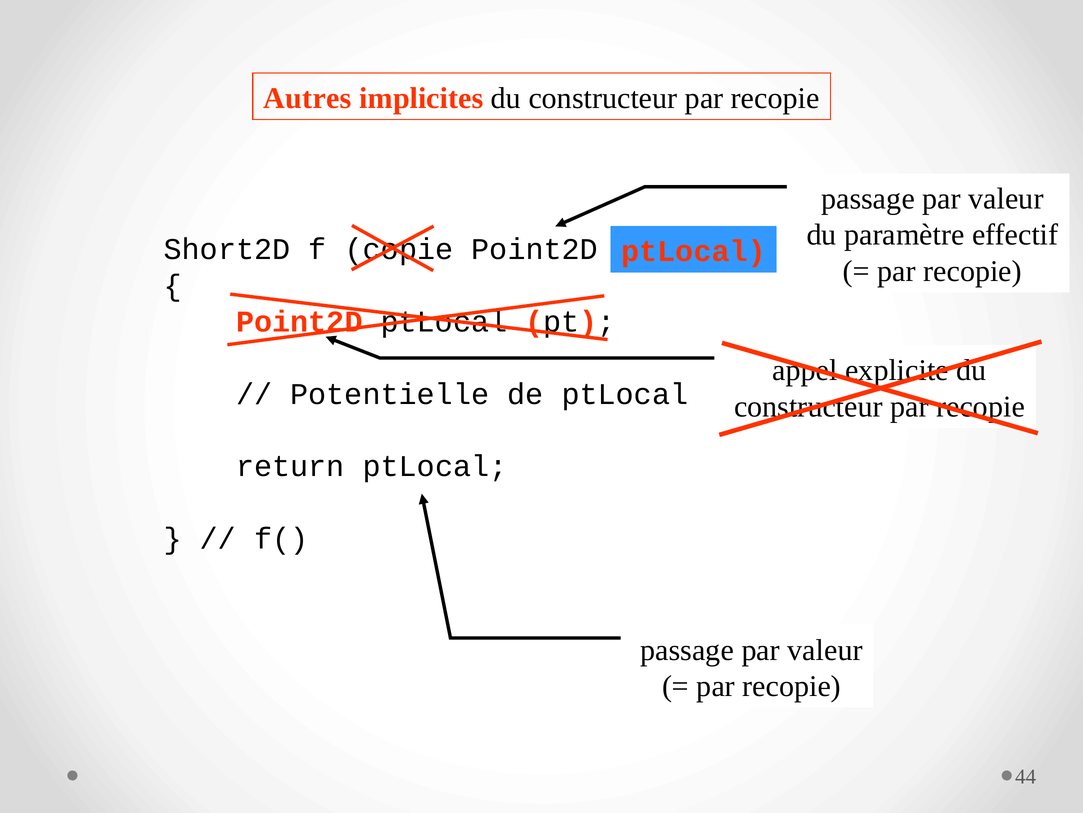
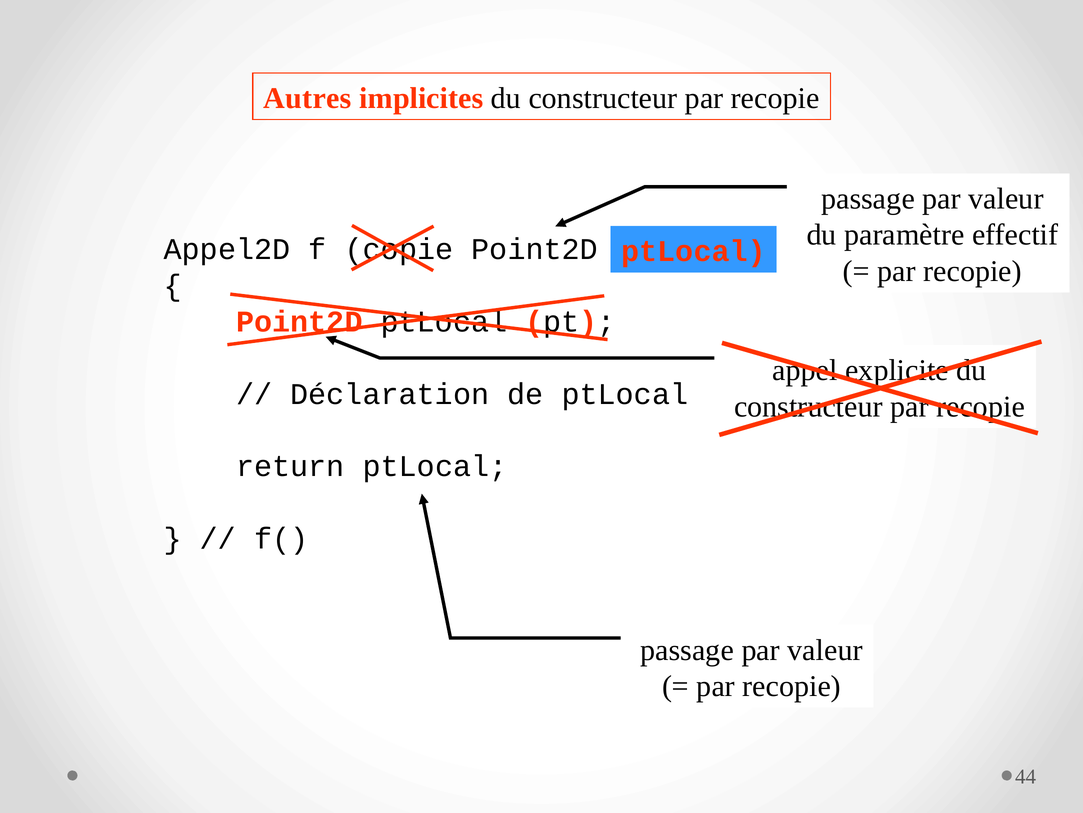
Short2D: Short2D -> Appel2D
Potentielle: Potentielle -> Déclaration
